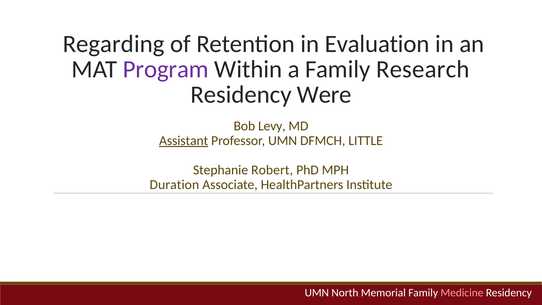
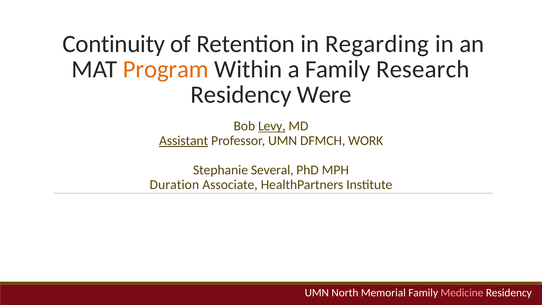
Regarding: Regarding -> Continuity
Evaluation: Evaluation -> Regarding
Program colour: purple -> orange
Levy underline: none -> present
LITTLE: LITTLE -> WORK
Robert: Robert -> Several
